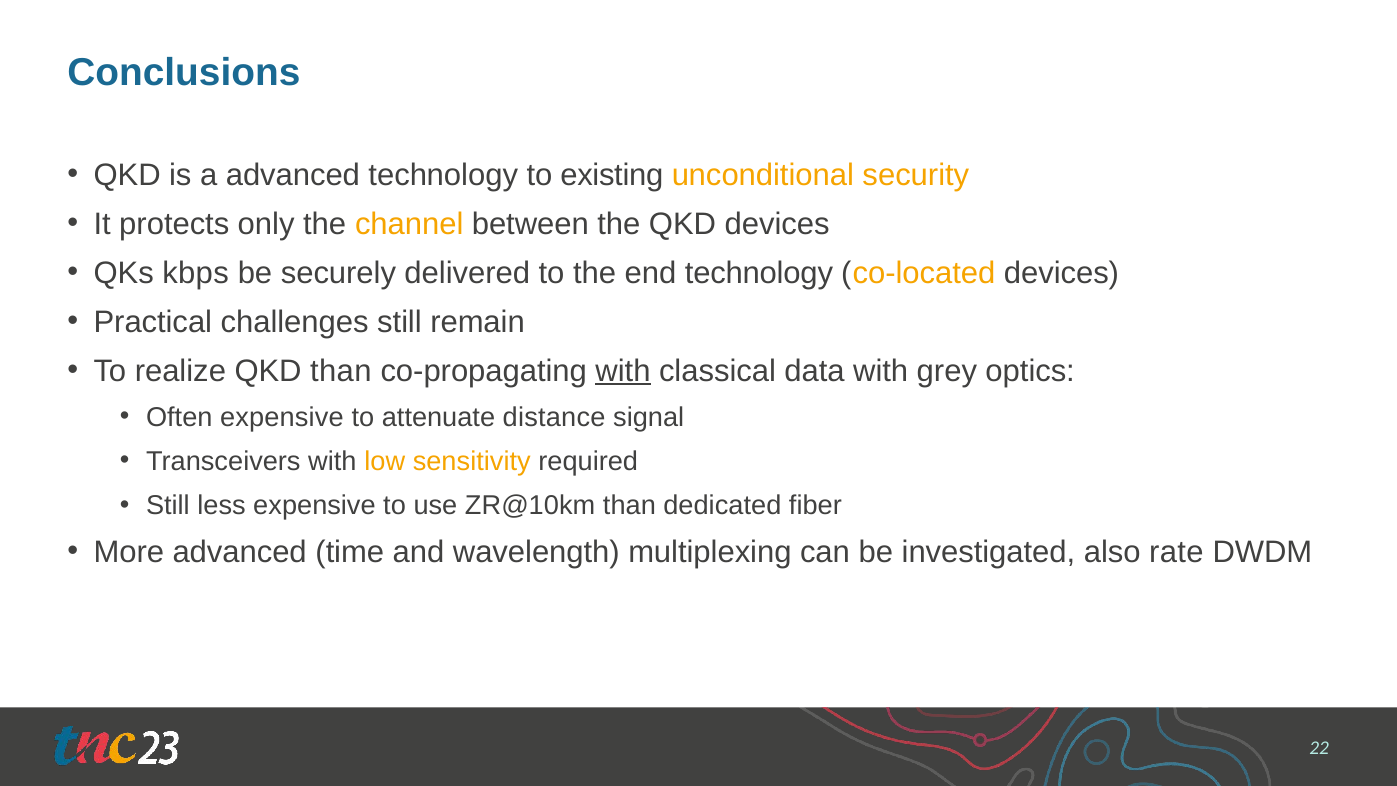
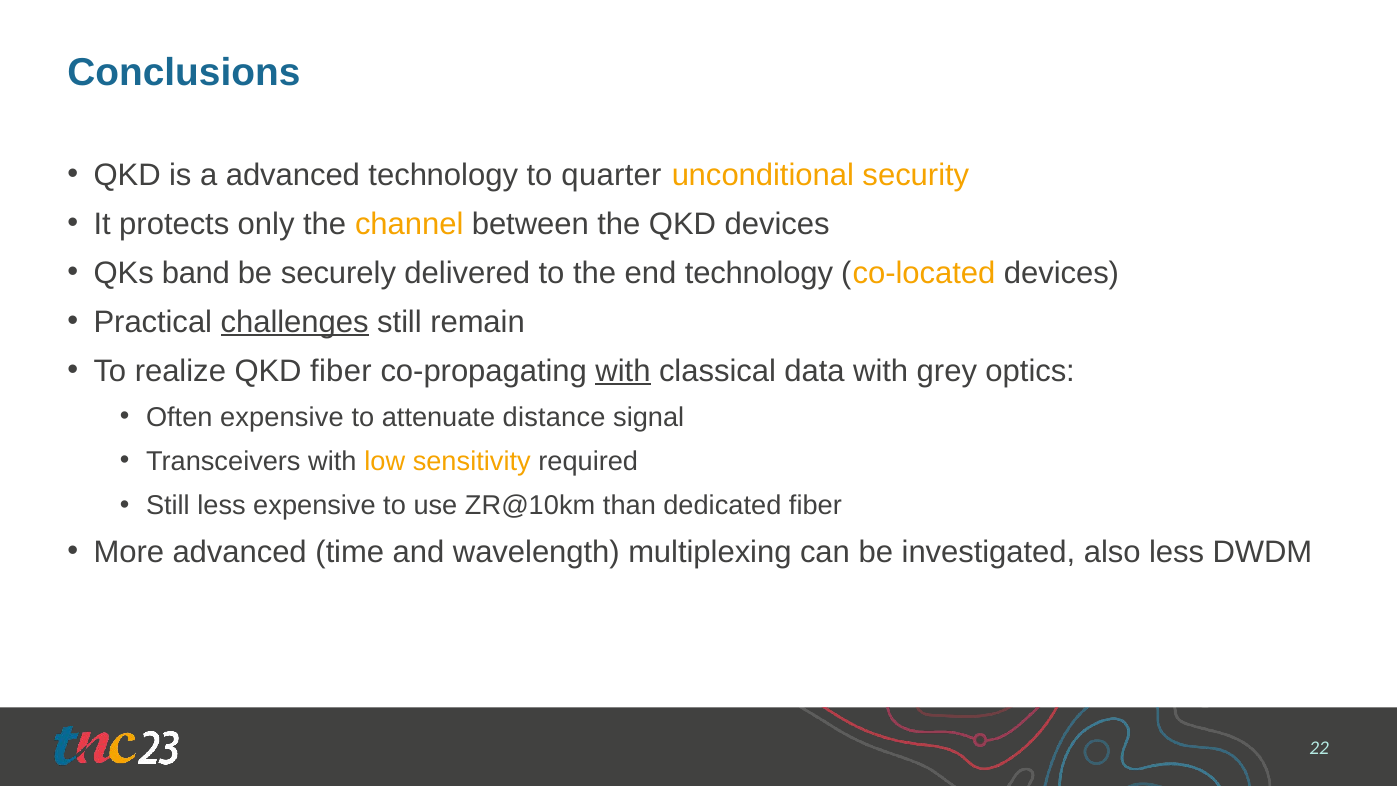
existing: existing -> quarter
kbps: kbps -> band
challenges underline: none -> present
QKD than: than -> fiber
also rate: rate -> less
